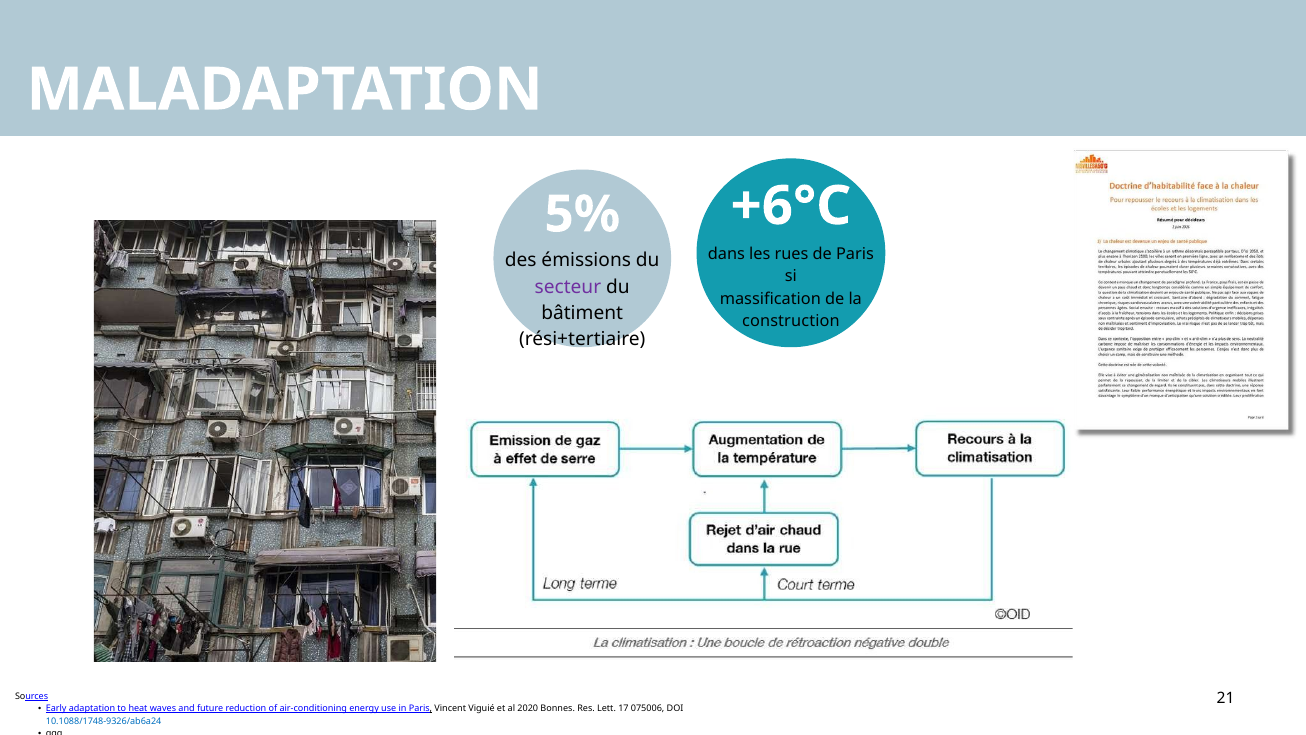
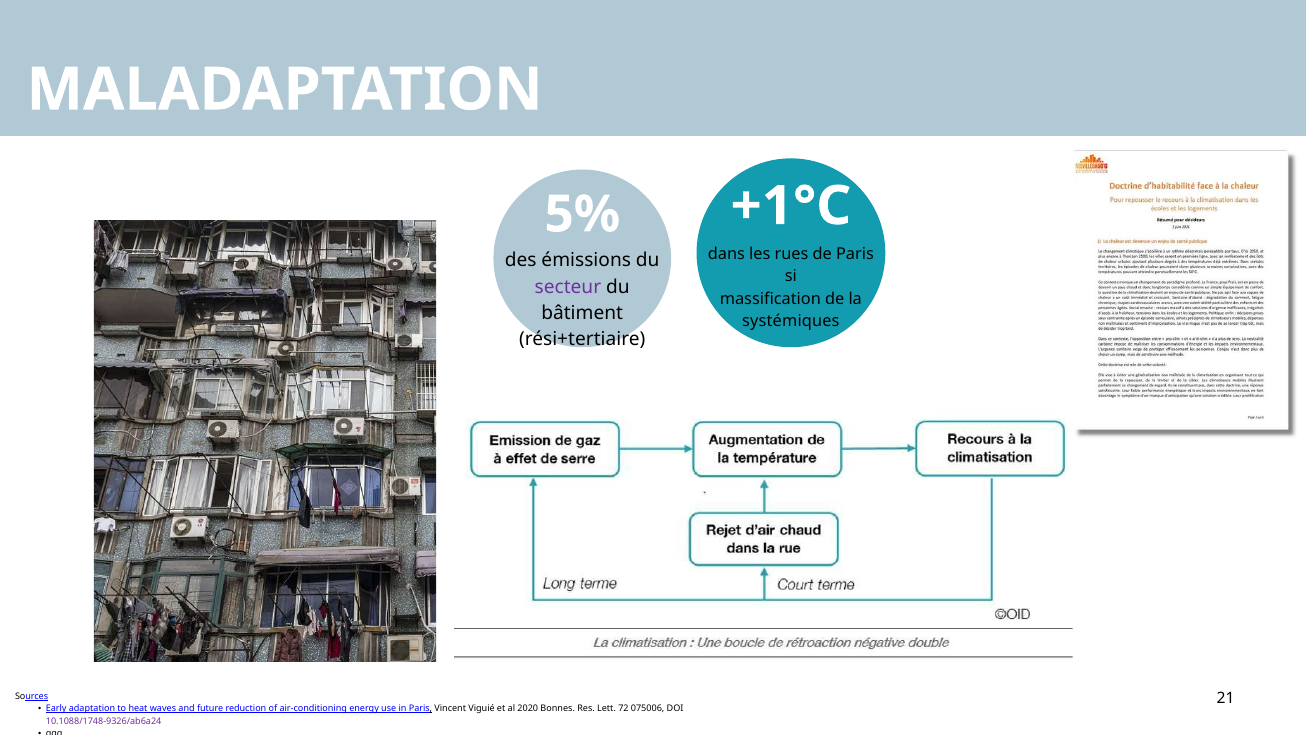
+6°C: +6°C -> +1°C
construction: construction -> systémiques
17: 17 -> 72
10.1088/1748-9326/ab6a24 colour: blue -> purple
